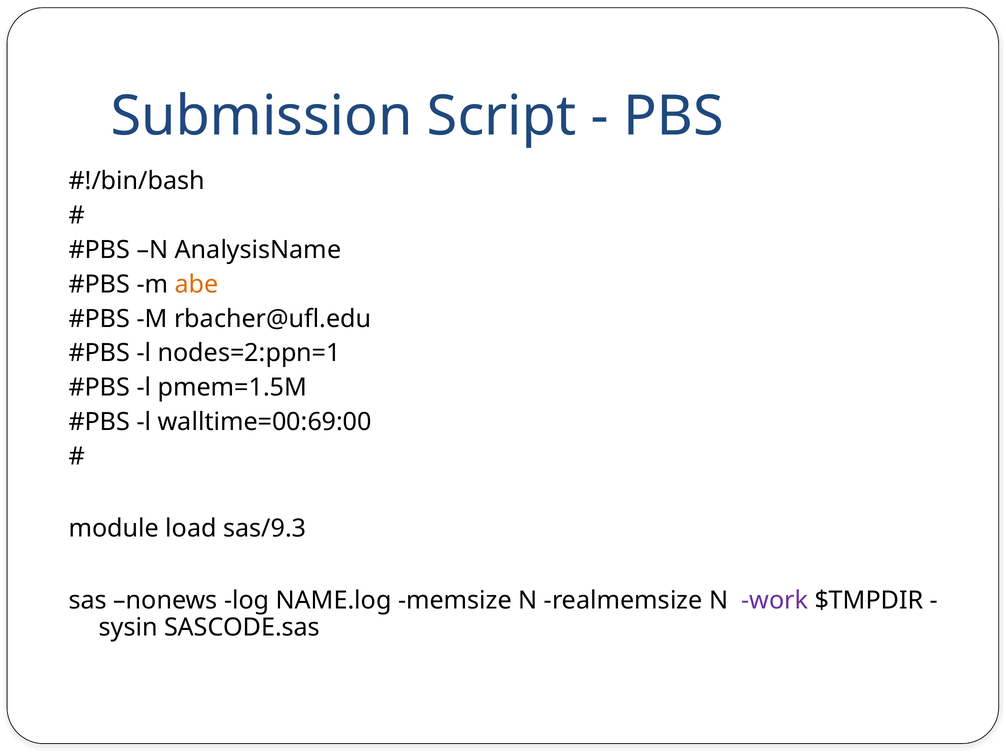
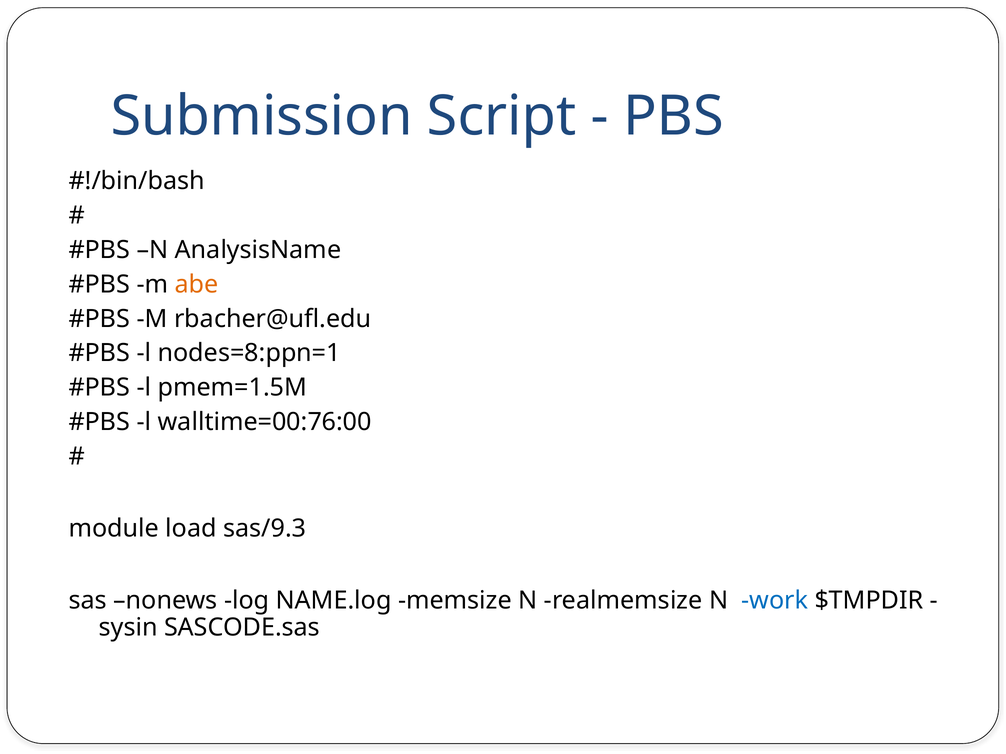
nodes=2:ppn=1: nodes=2:ppn=1 -> nodes=8:ppn=1
walltime=00:69:00: walltime=00:69:00 -> walltime=00:76:00
work colour: purple -> blue
